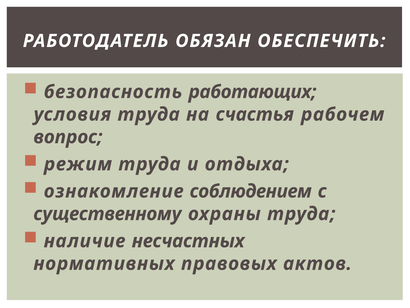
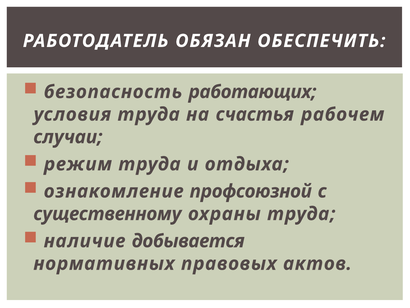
вопрос: вопрос -> случаи
соблюдением: соблюдением -> профсоюзной
несчастных: несчастных -> добывается
